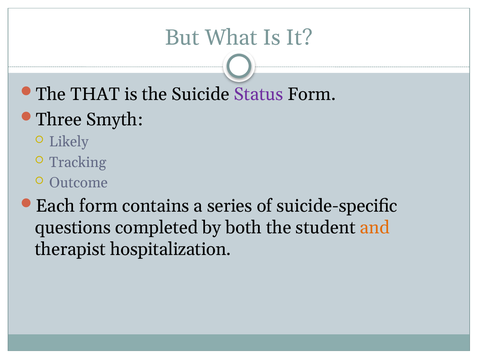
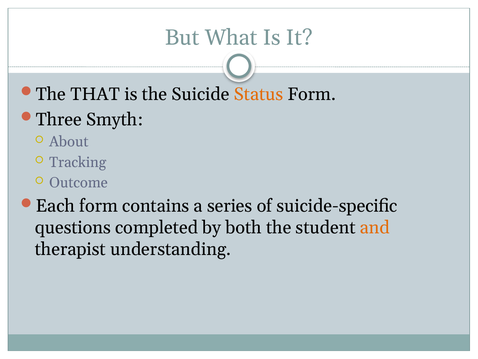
Status colour: purple -> orange
Likely: Likely -> About
hospitalization: hospitalization -> understanding
